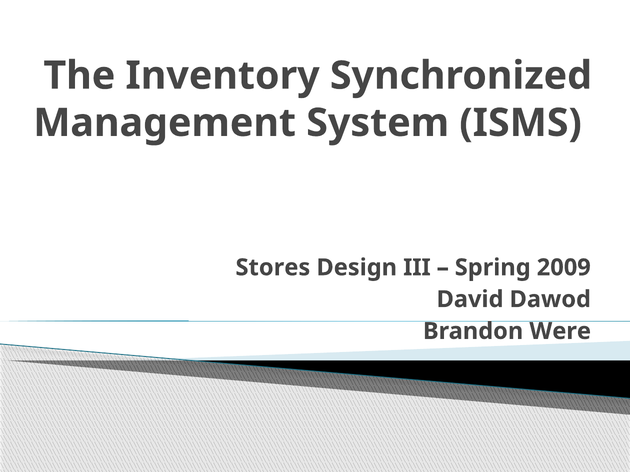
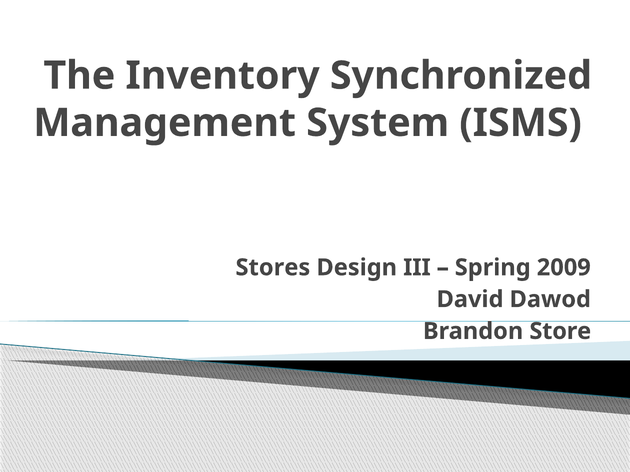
Were: Were -> Store
